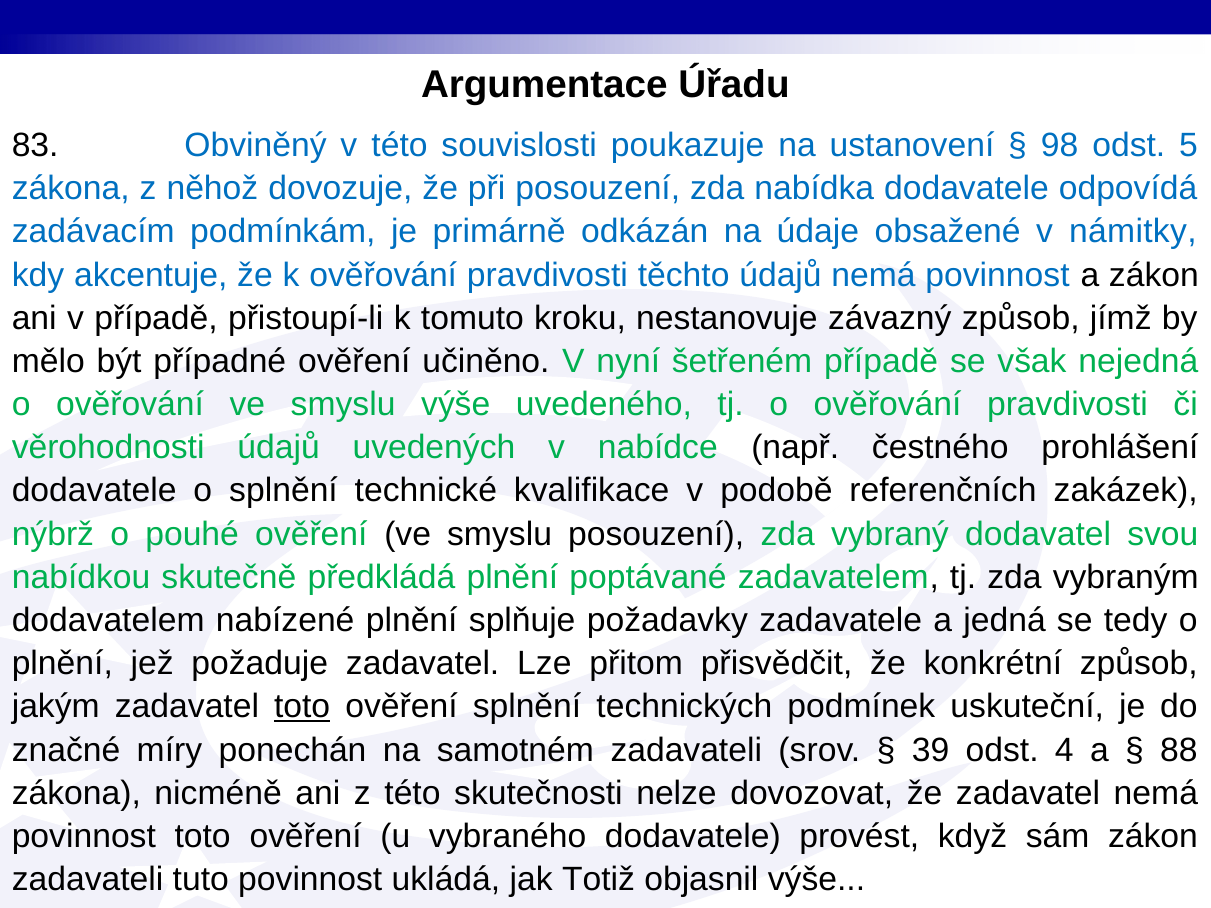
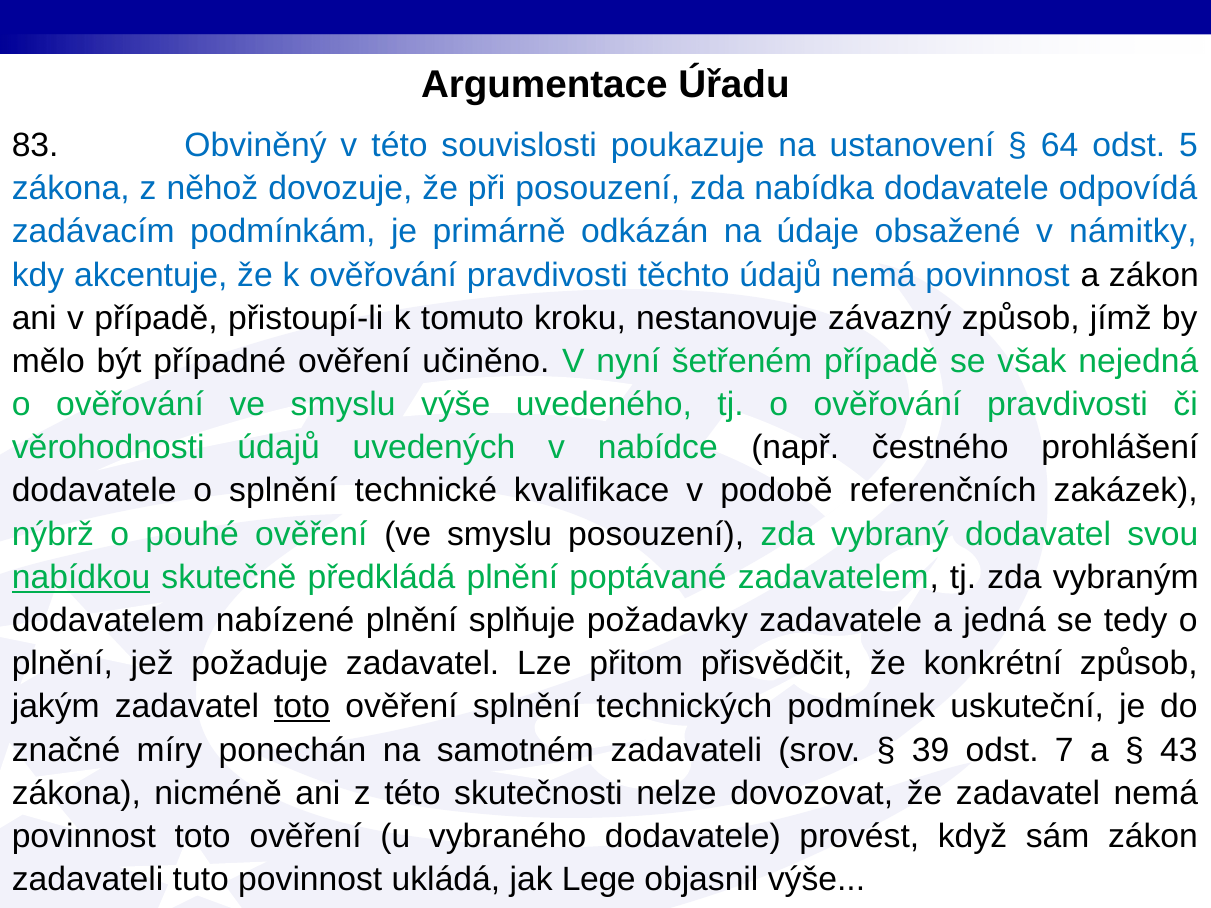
98: 98 -> 64
nabídkou underline: none -> present
4: 4 -> 7
88: 88 -> 43
Totiž: Totiž -> Lege
